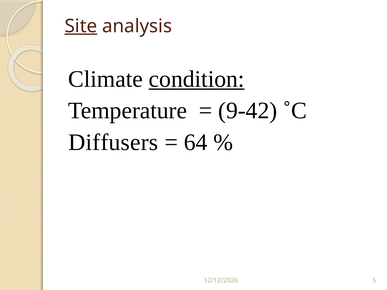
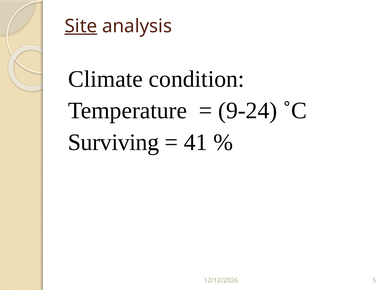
condition underline: present -> none
9-42: 9-42 -> 9-24
Diffusers: Diffusers -> Surviving
64: 64 -> 41
